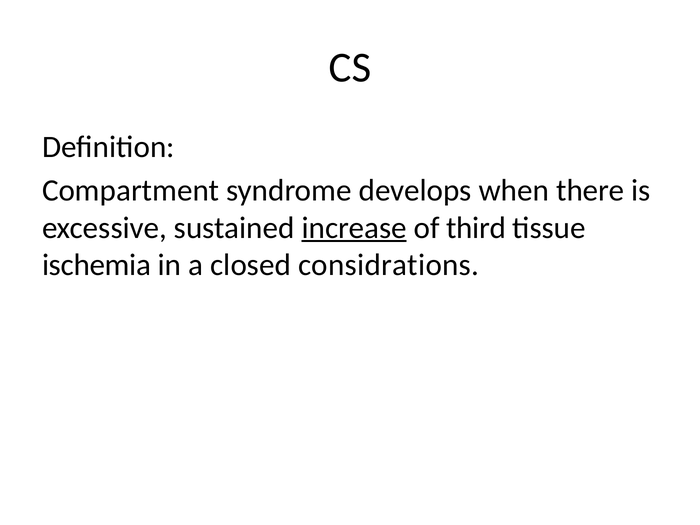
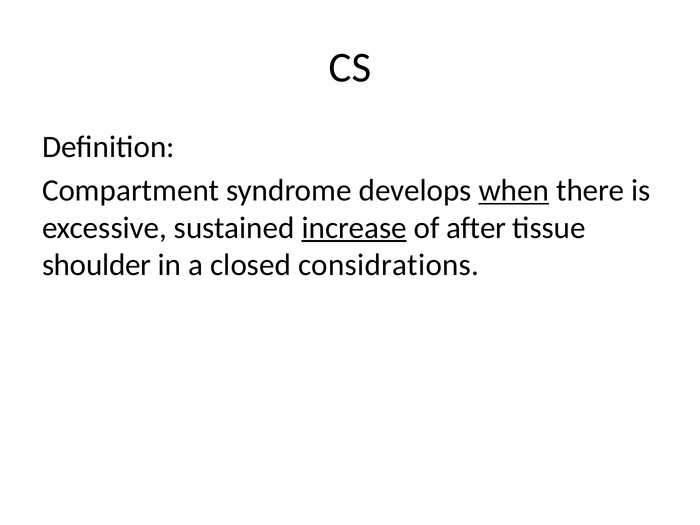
when underline: none -> present
third: third -> after
ischemia: ischemia -> shoulder
